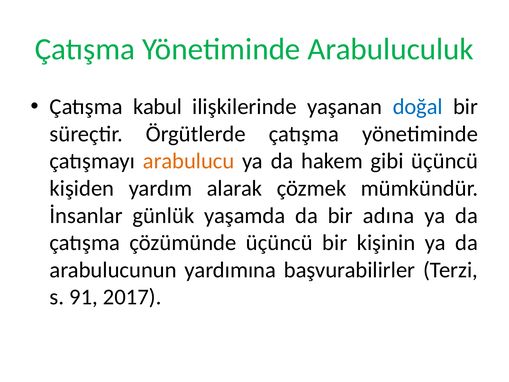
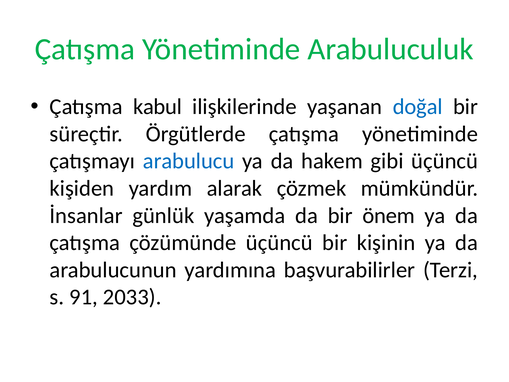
arabulucu colour: orange -> blue
adına: adına -> önem
2017: 2017 -> 2033
